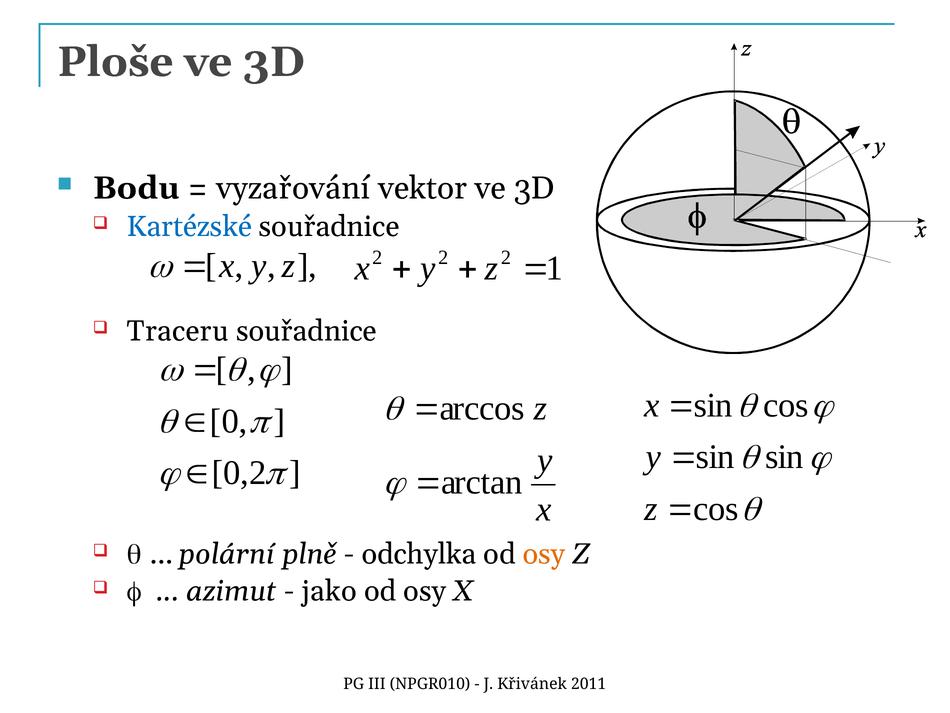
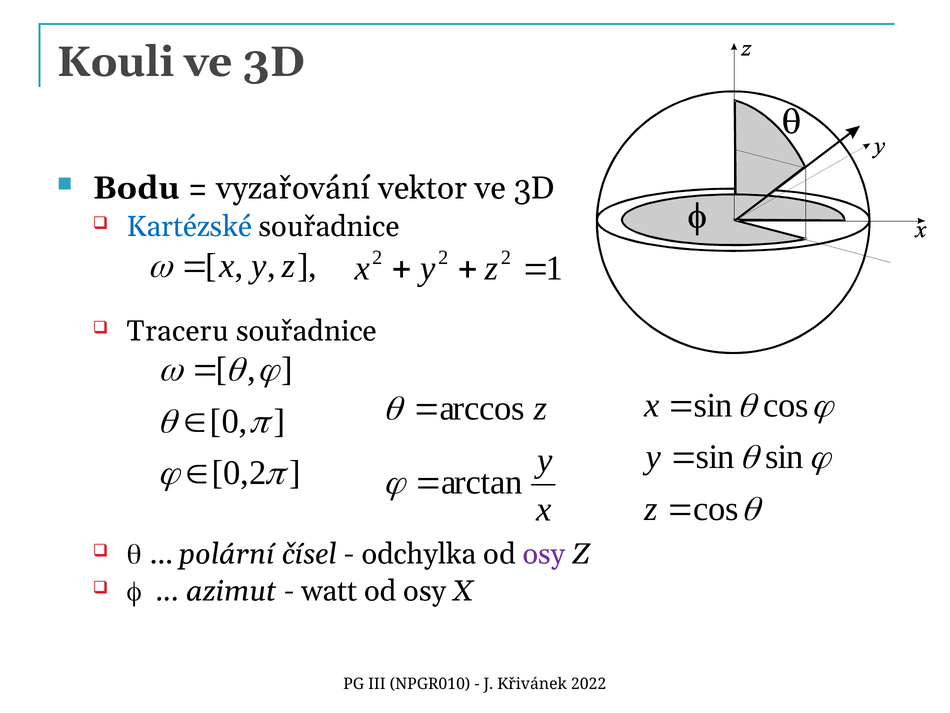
Ploše: Ploše -> Kouli
plně: plně -> čísel
osy at (544, 554) colour: orange -> purple
jako: jako -> watt
2011: 2011 -> 2022
